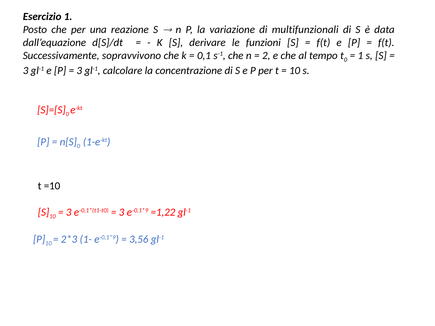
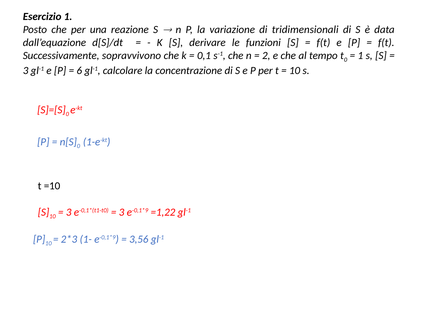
multifunzionali: multifunzionali -> tridimensionali
3 at (79, 71): 3 -> 6
